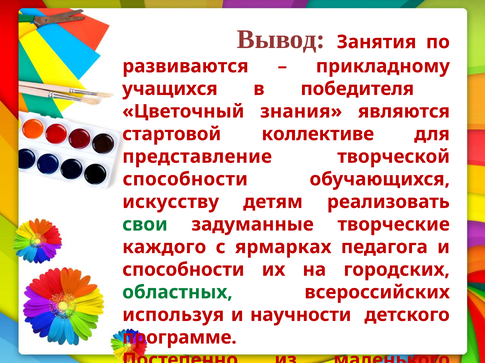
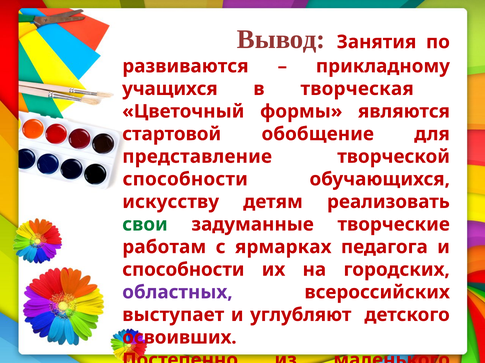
в победителя: победителя -> творческая
знания: знания -> формы
коллективе: коллективе -> обобщение
каждого: каждого -> работам
областных colour: green -> purple
используя: используя -> выступает
научности: научности -> углубляют
программе: программе -> освоивших
